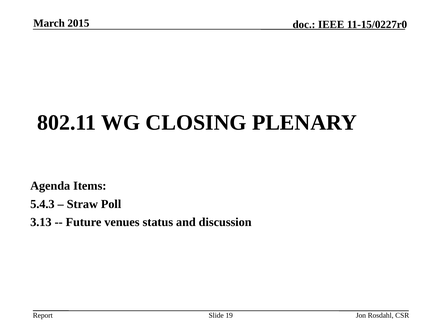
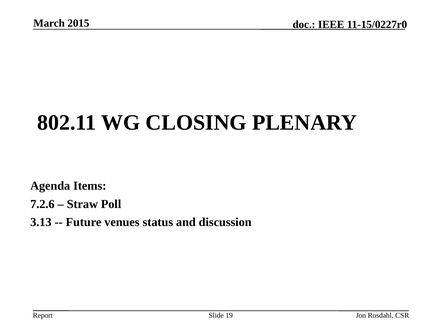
5.4.3: 5.4.3 -> 7.2.6
